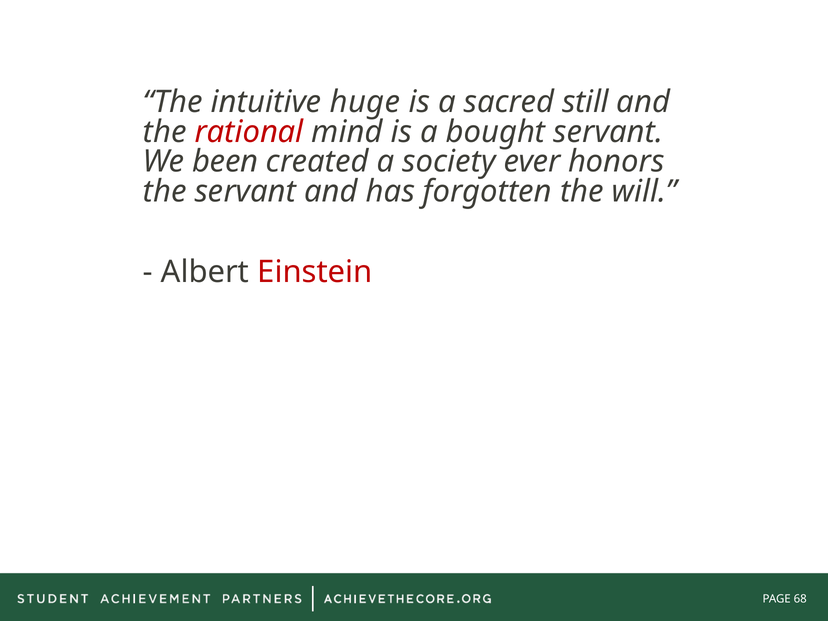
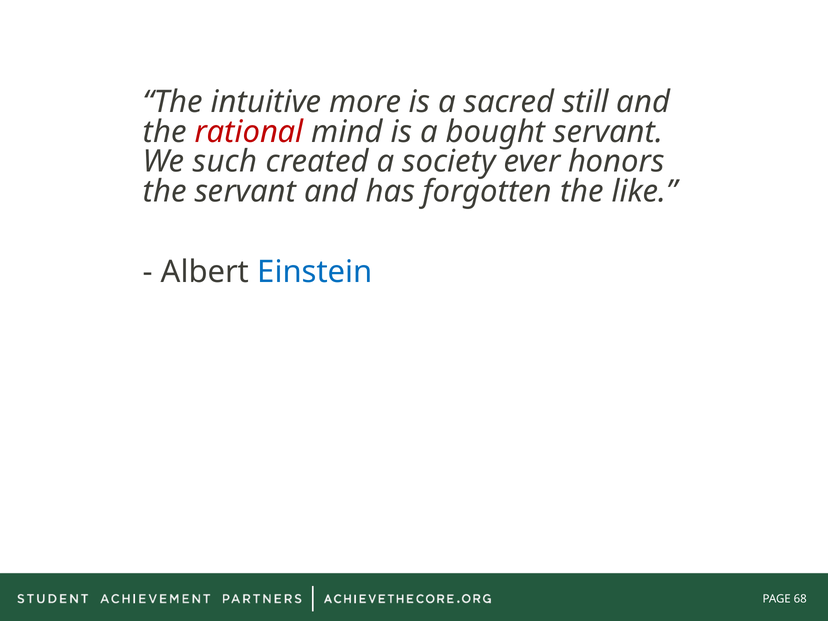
huge: huge -> more
been: been -> such
will: will -> like
Einstein colour: red -> blue
